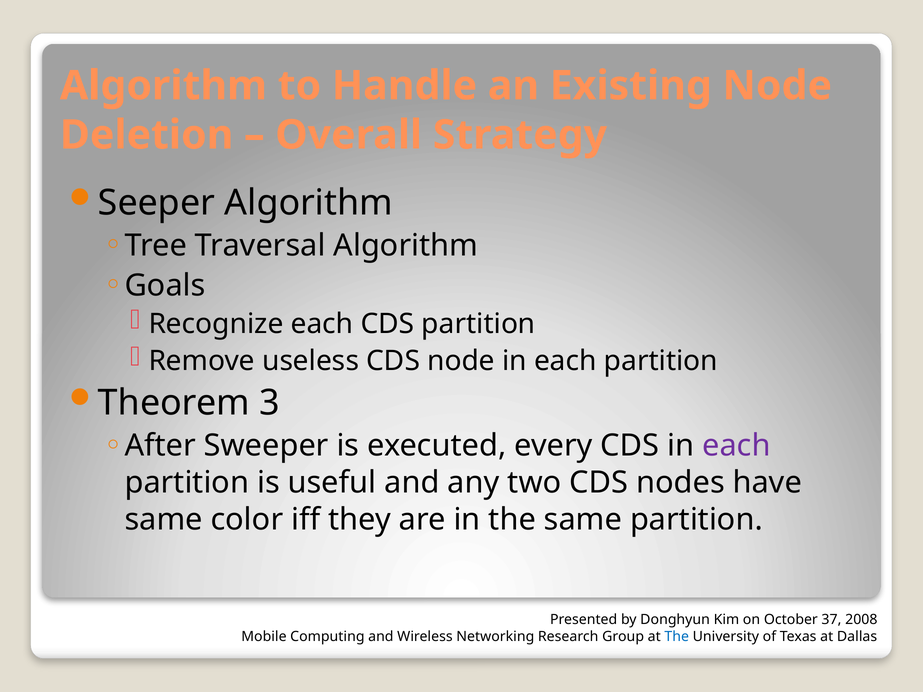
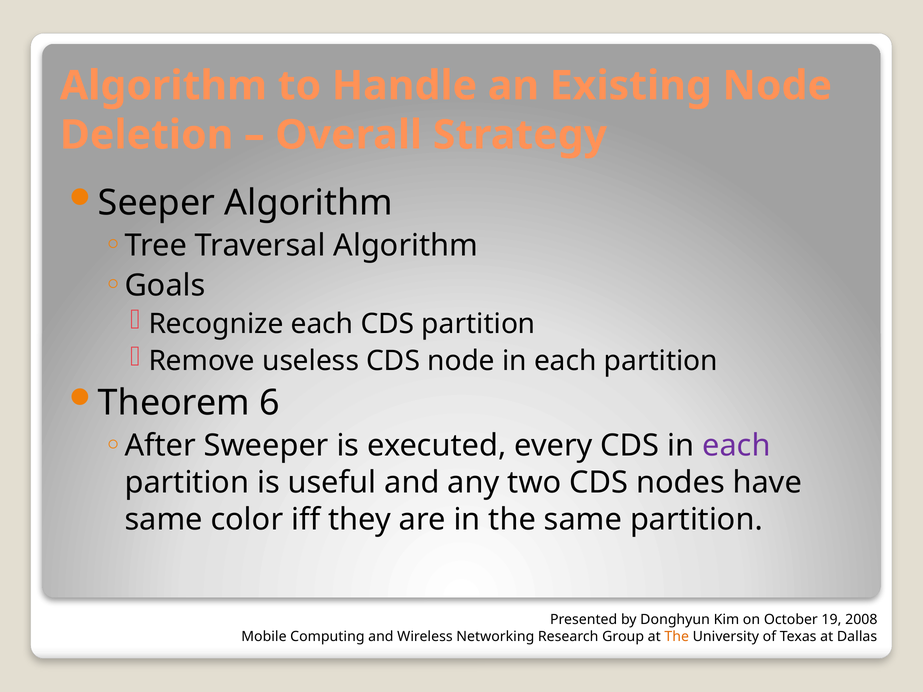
3: 3 -> 6
37: 37 -> 19
The at (677, 637) colour: blue -> orange
